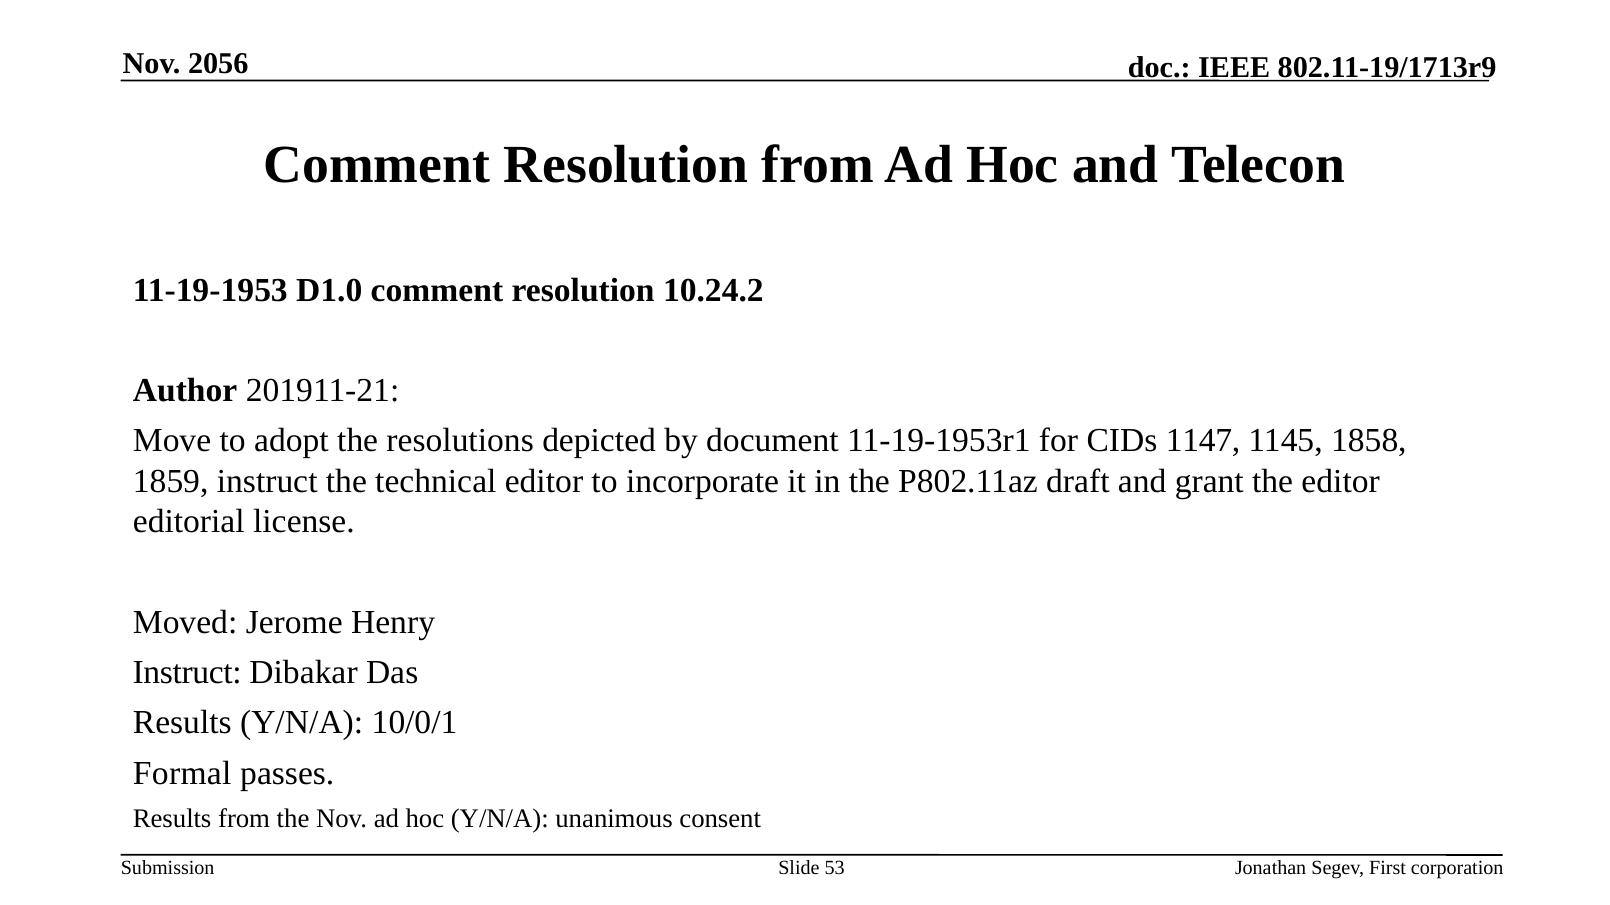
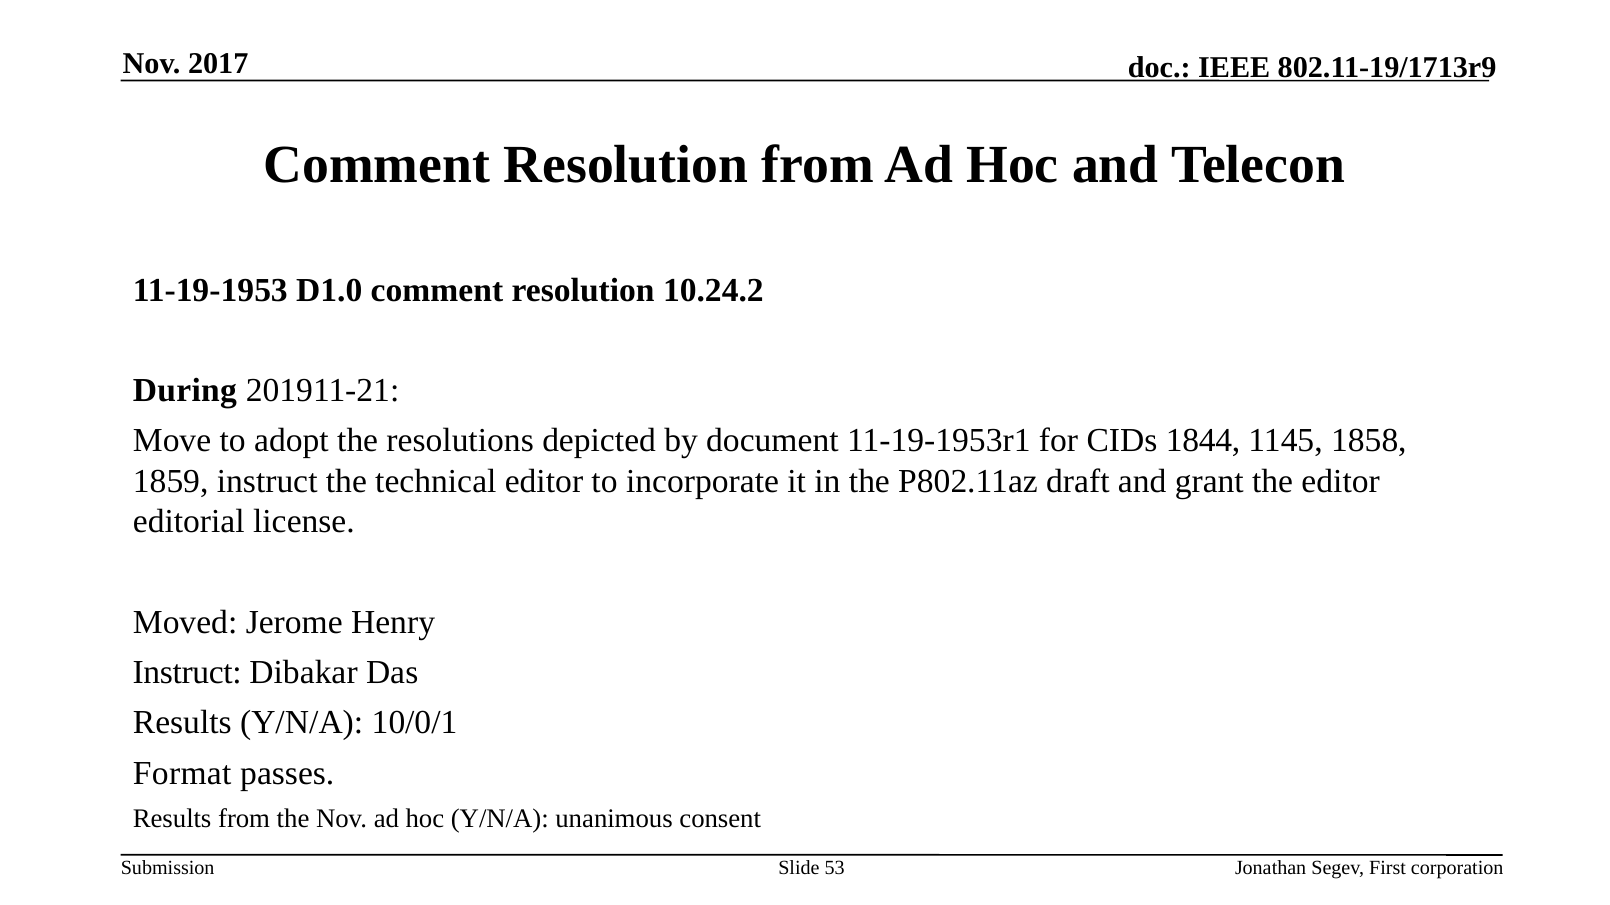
2056: 2056 -> 2017
Author: Author -> During
1147: 1147 -> 1844
Formal: Formal -> Format
